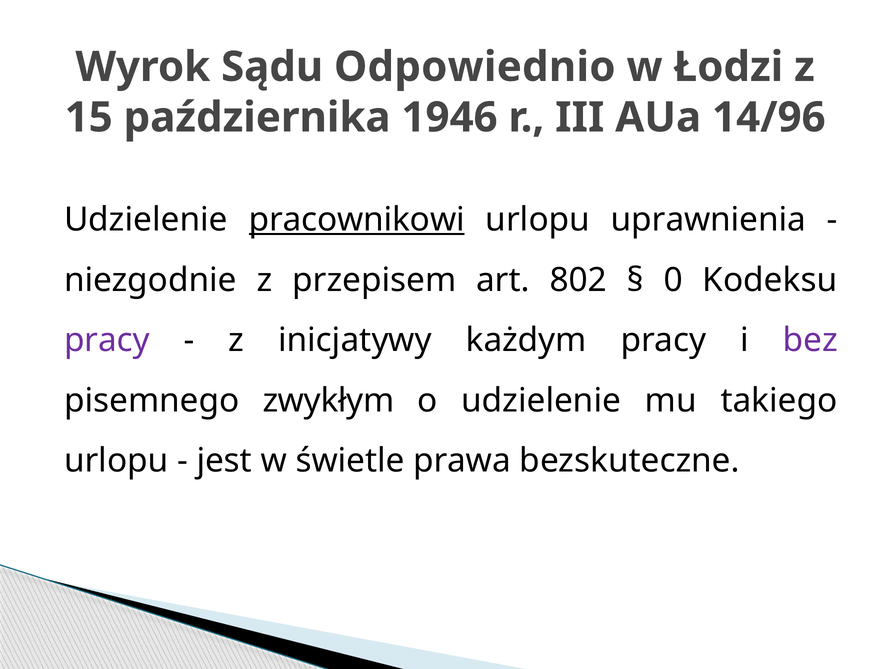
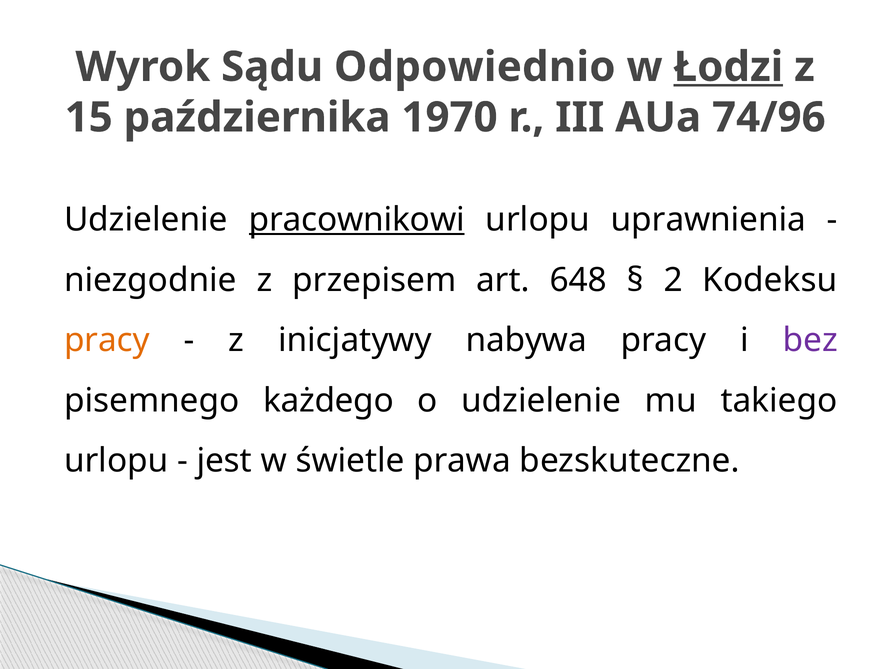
Łodzi underline: none -> present
1946: 1946 -> 1970
14/96: 14/96 -> 74/96
802: 802 -> 648
0: 0 -> 2
pracy at (107, 340) colour: purple -> orange
każdym: każdym -> nabywa
zwykłym: zwykłym -> każdego
